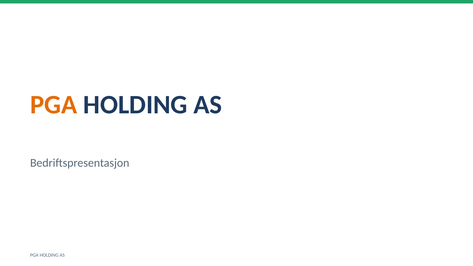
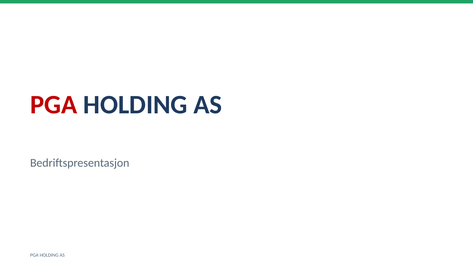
PGA at (54, 105) colour: orange -> red
